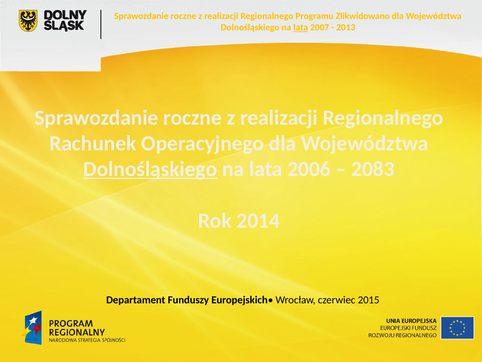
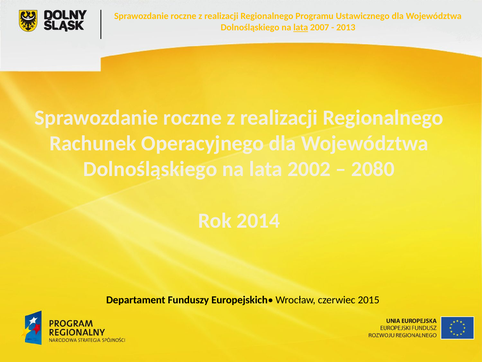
Zlikwidowano: Zlikwidowano -> Ustawicznego
Dolnośląskiego at (150, 169) underline: present -> none
2006: 2006 -> 2002
2083: 2083 -> 2080
